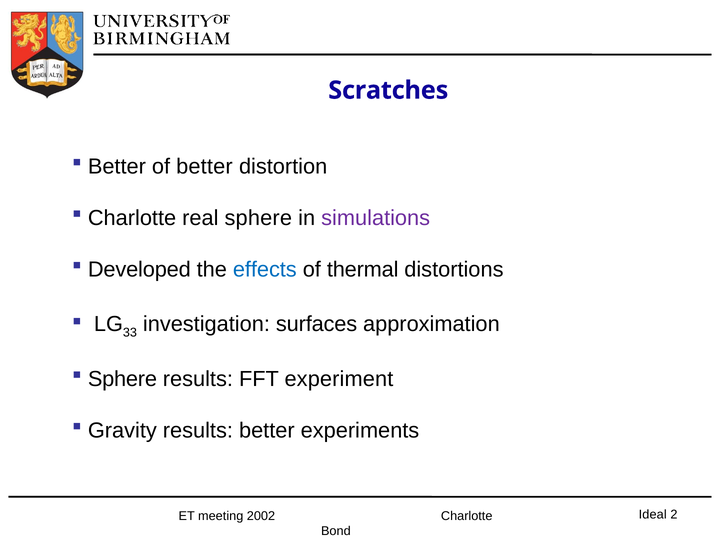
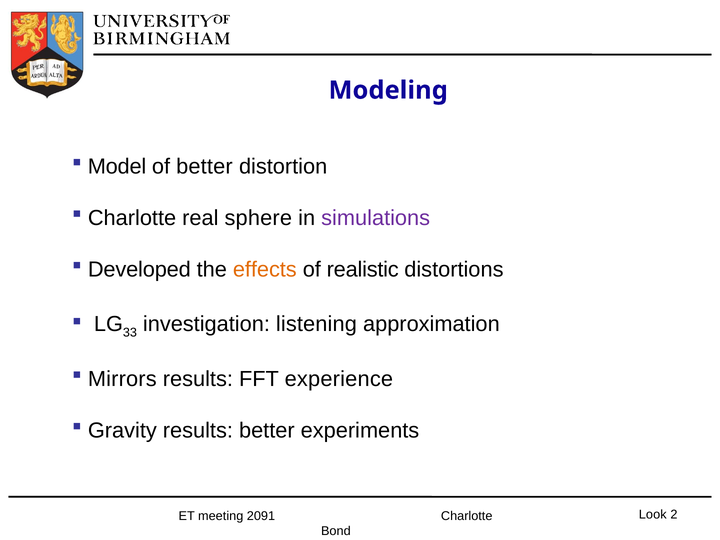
Scratches: Scratches -> Modeling
Better at (117, 166): Better -> Model
effects colour: blue -> orange
thermal: thermal -> realistic
surfaces: surfaces -> listening
Sphere at (122, 379): Sphere -> Mirrors
experiment: experiment -> experience
Ideal: Ideal -> Look
2002: 2002 -> 2091
